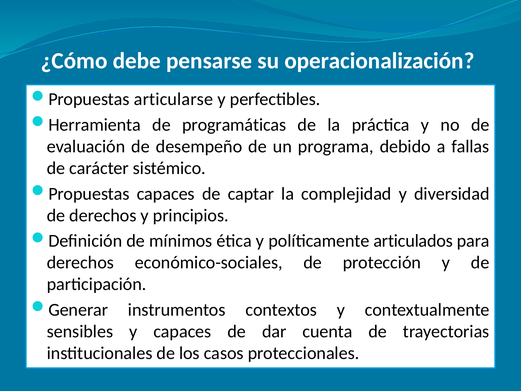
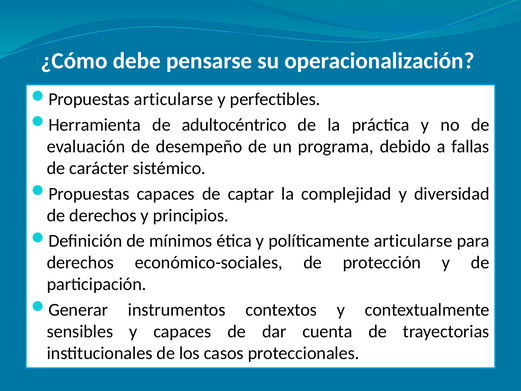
programáticas: programáticas -> adultocéntrico
políticamente articulados: articulados -> articularse
